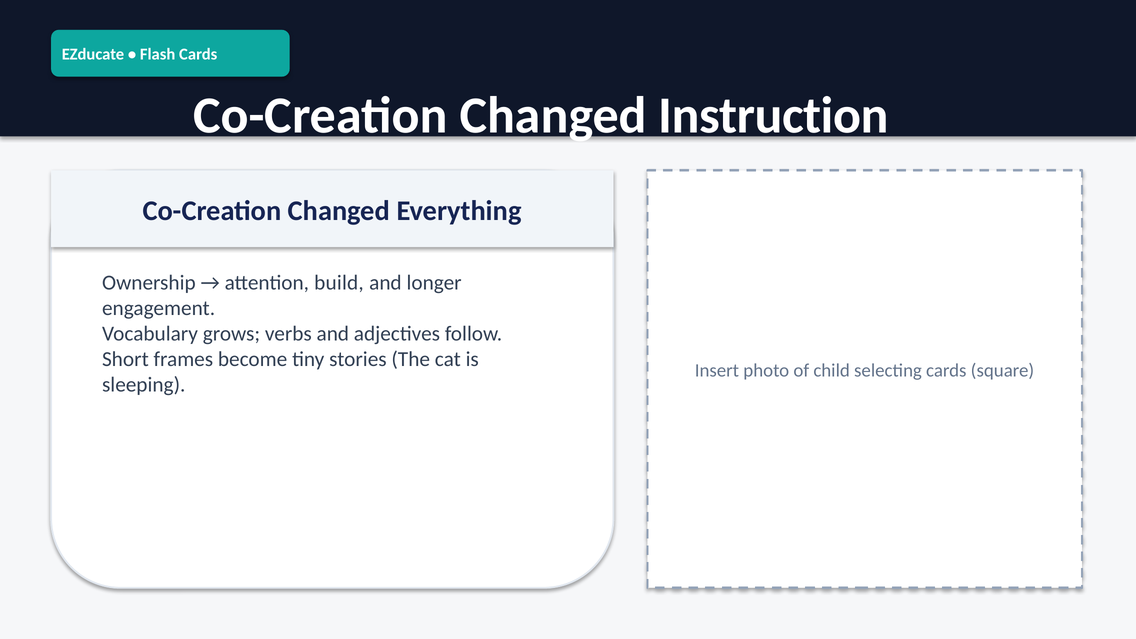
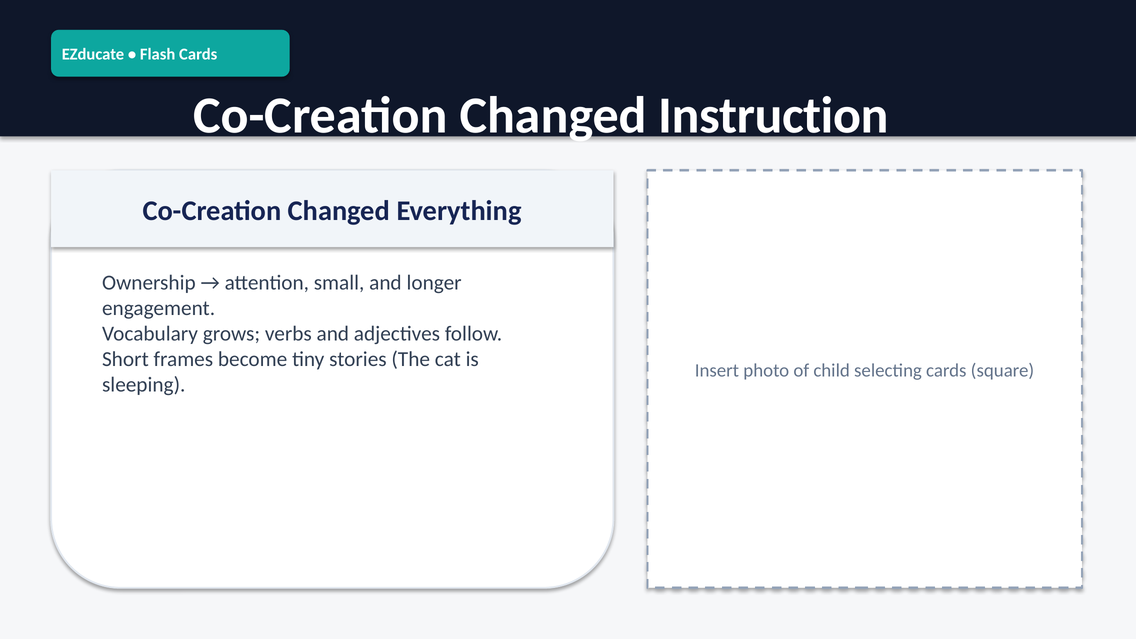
build: build -> small
